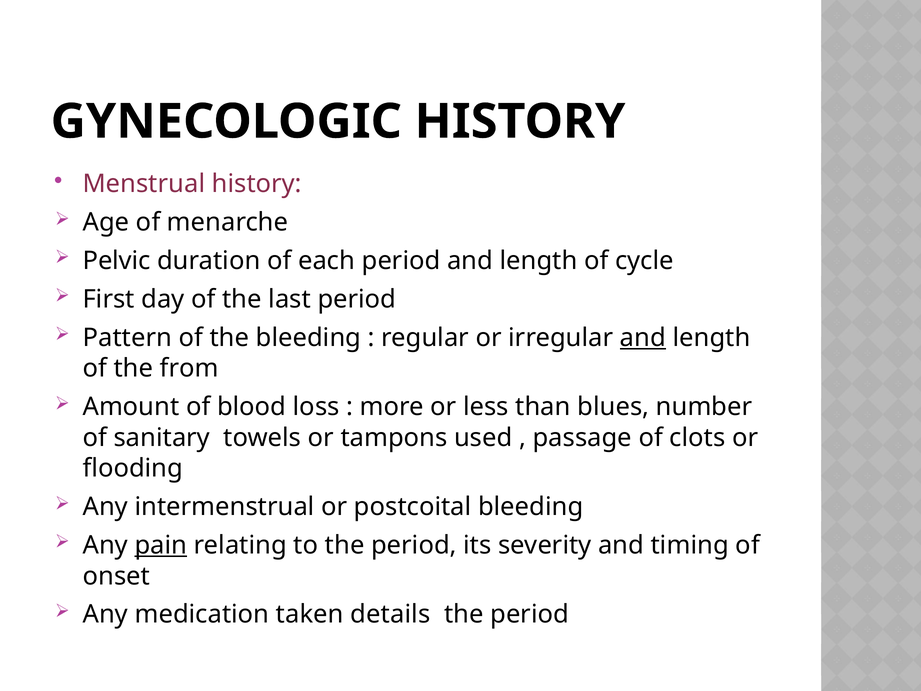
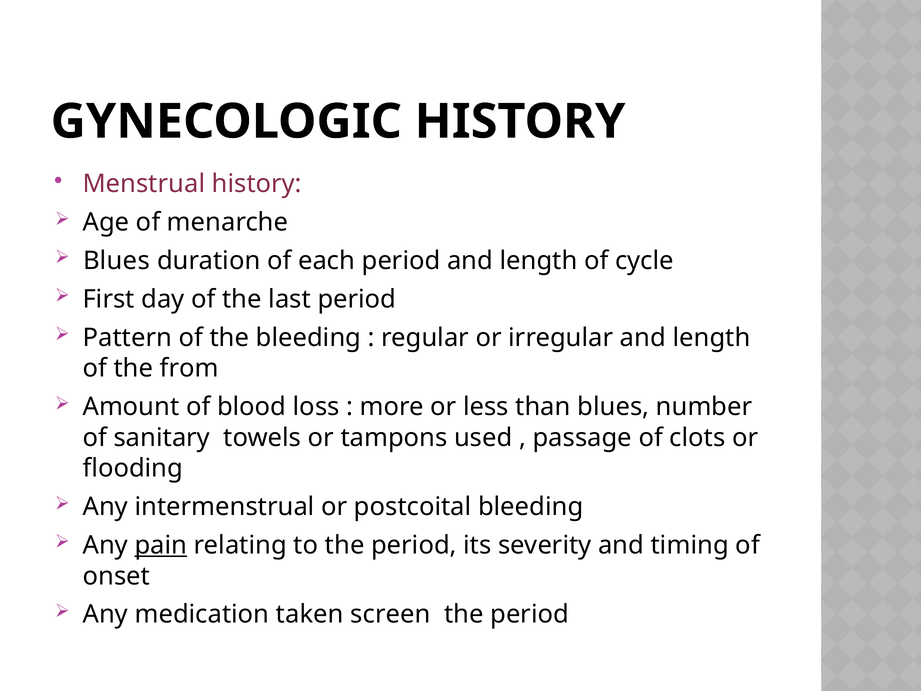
Pelvic at (117, 261): Pelvic -> Blues
and at (643, 338) underline: present -> none
details: details -> screen
